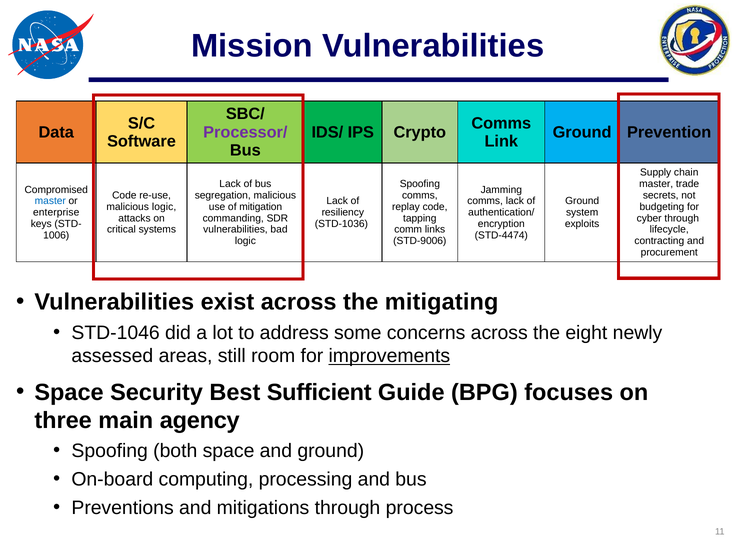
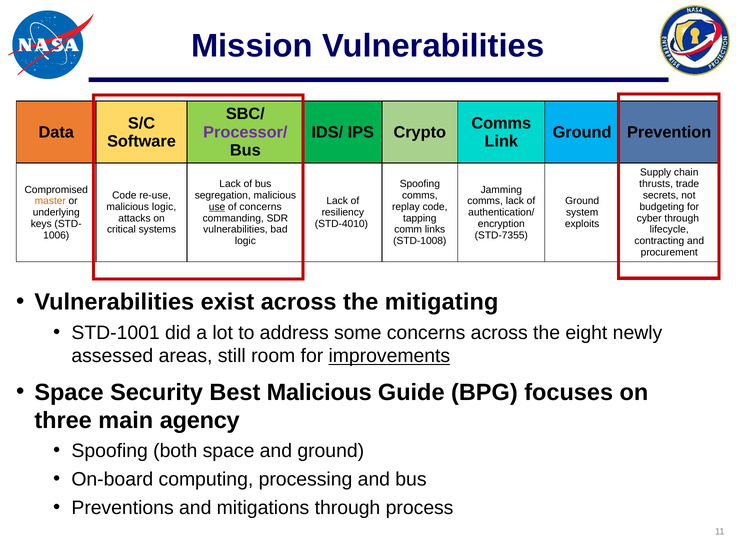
master at (656, 184): master -> thrusts
master at (50, 201) colour: blue -> orange
use underline: none -> present
of mitigation: mitigation -> concerns
enterprise: enterprise -> underlying
STD-1036: STD-1036 -> STD-4010
STD-4474: STD-4474 -> STD-7355
STD-9006: STD-9006 -> STD-1008
STD-1046: STD-1046 -> STD-1001
Best Sufficient: Sufficient -> Malicious
